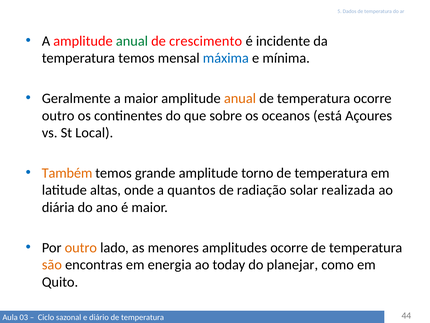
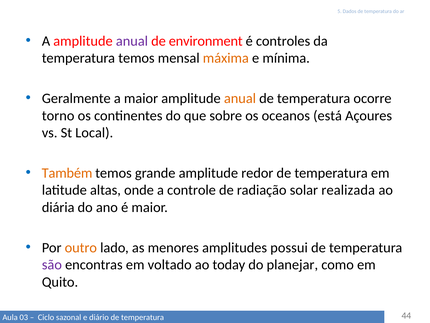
anual at (132, 41) colour: green -> purple
crescimento: crescimento -> environment
incidente: incidente -> controles
máxima colour: blue -> orange
outro at (58, 115): outro -> torno
torno: torno -> redor
quantos: quantos -> controle
amplitudes ocorre: ocorre -> possui
são colour: orange -> purple
energia: energia -> voltado
